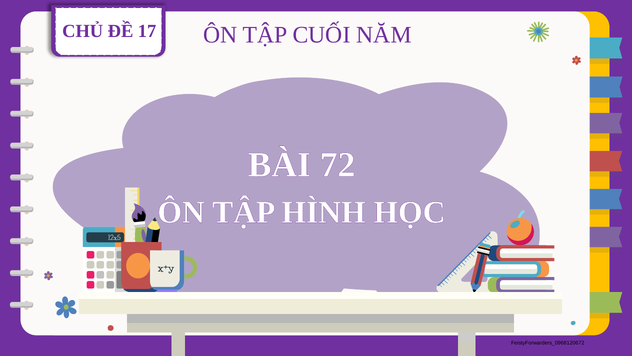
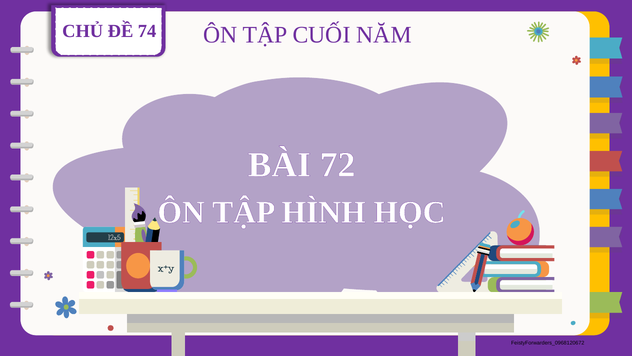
17: 17 -> 74
